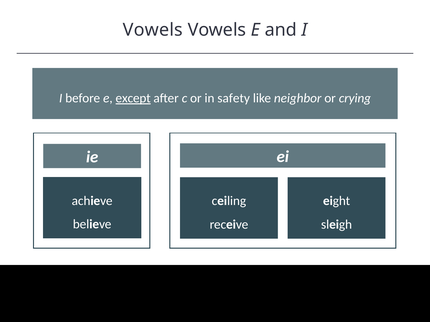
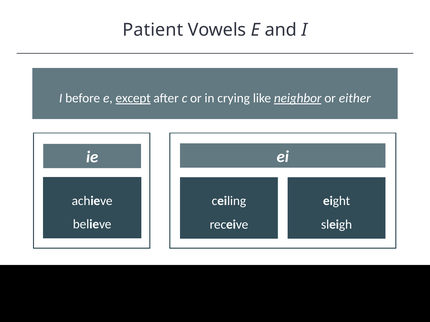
Vowels at (153, 30): Vowels -> Patient
safety: safety -> crying
neighbor underline: none -> present
crying: crying -> either
